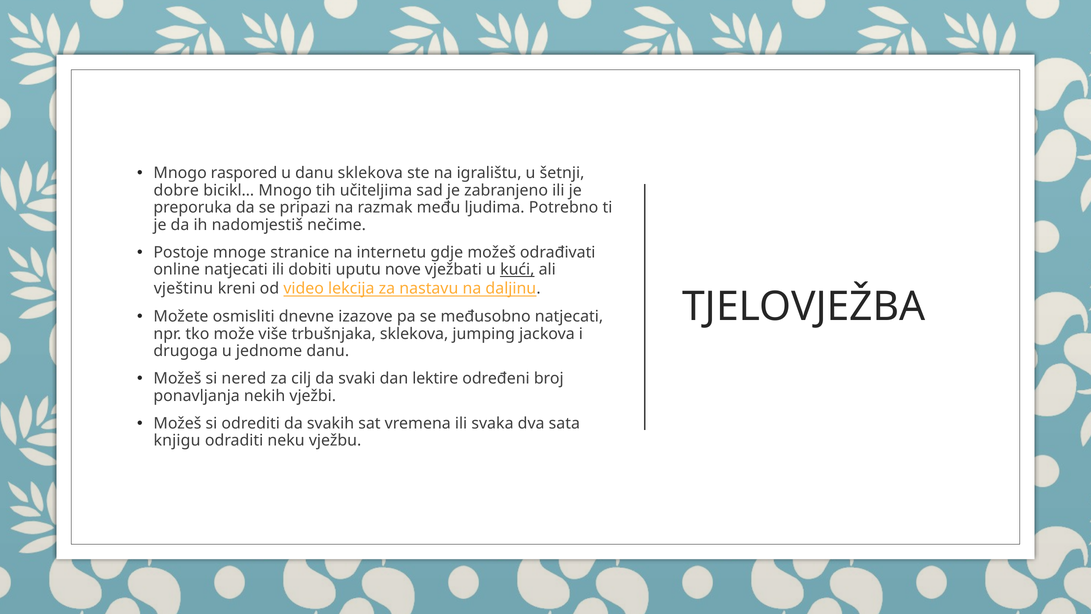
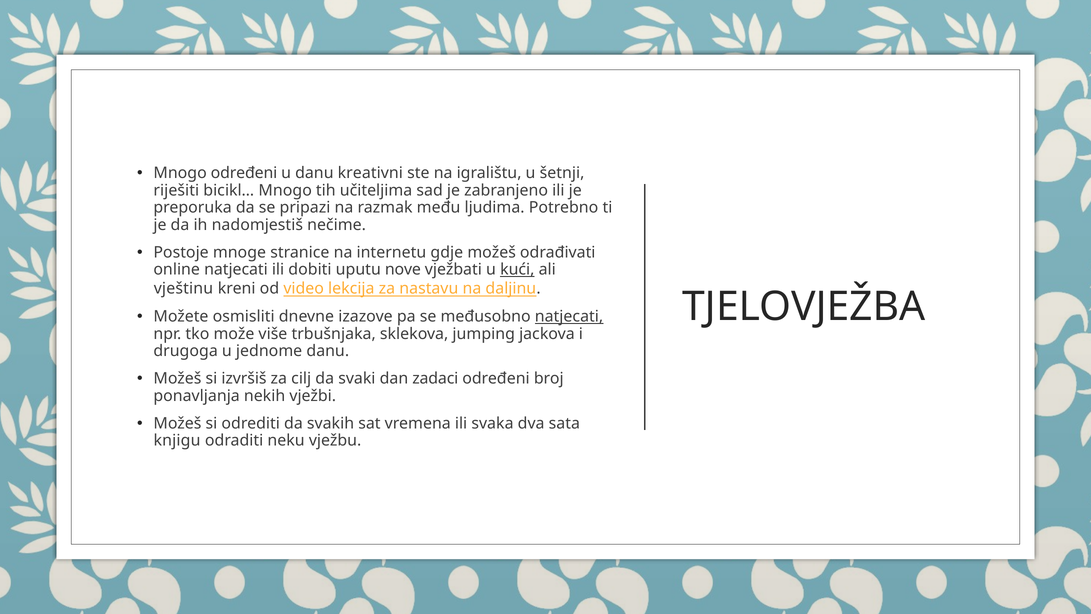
Mnogo raspored: raspored -> određeni
danu sklekova: sklekova -> kreativni
dobre: dobre -> riješiti
natjecati at (569, 316) underline: none -> present
nered: nered -> izvršiš
lektire: lektire -> zadaci
